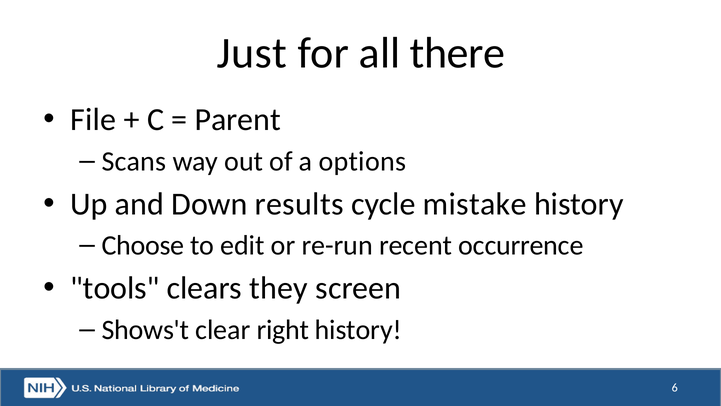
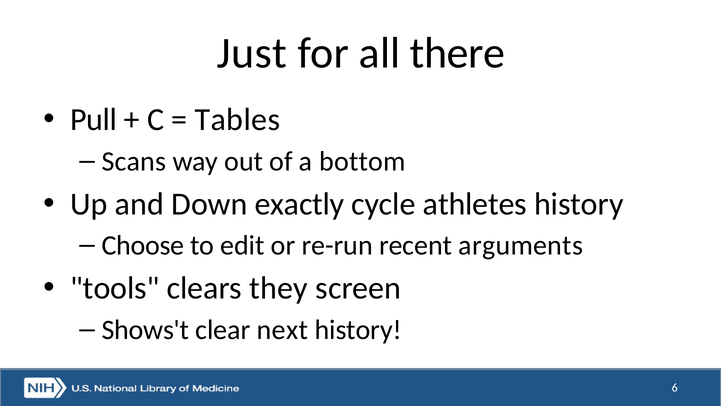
File: File -> Pull
Parent: Parent -> Tables
options: options -> bottom
results: results -> exactly
mistake: mistake -> athletes
occurrence: occurrence -> arguments
right: right -> next
